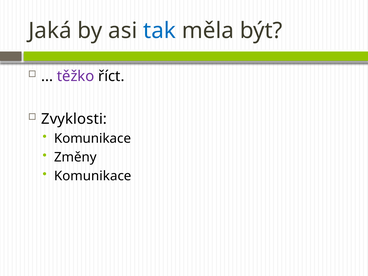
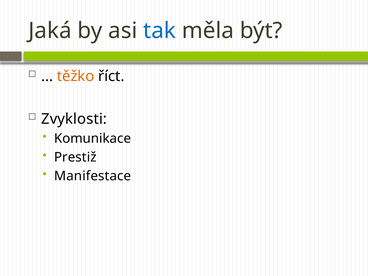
těžko colour: purple -> orange
Změny: Změny -> Prestiž
Komunikace at (93, 176): Komunikace -> Manifestace
